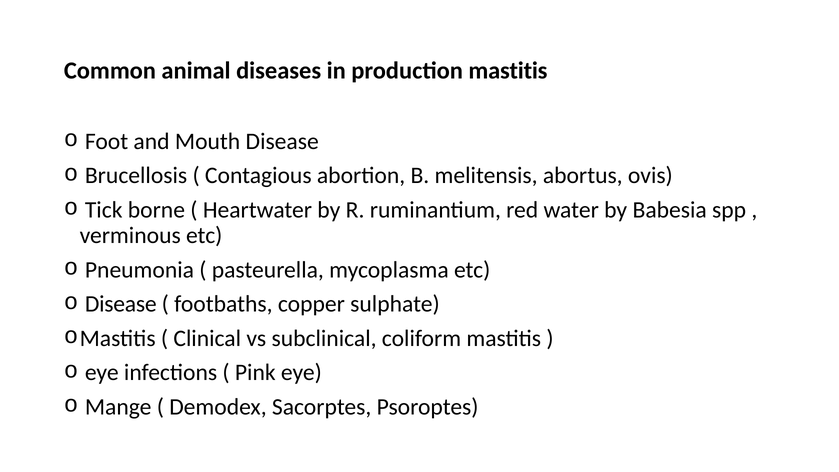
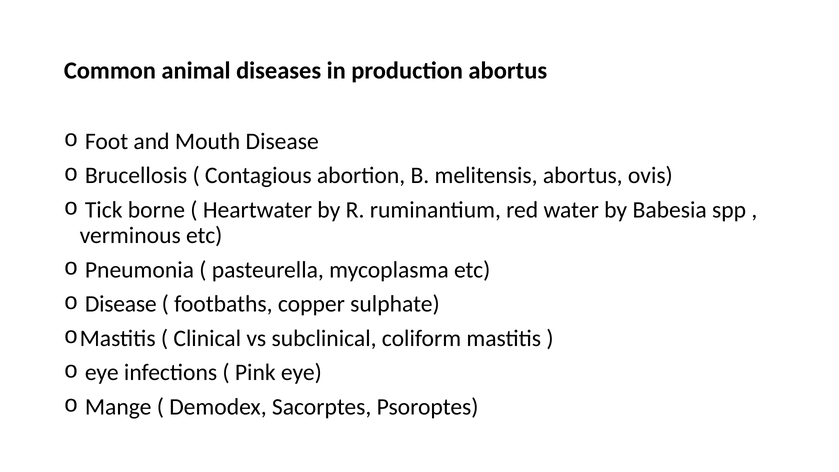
production mastitis: mastitis -> abortus
